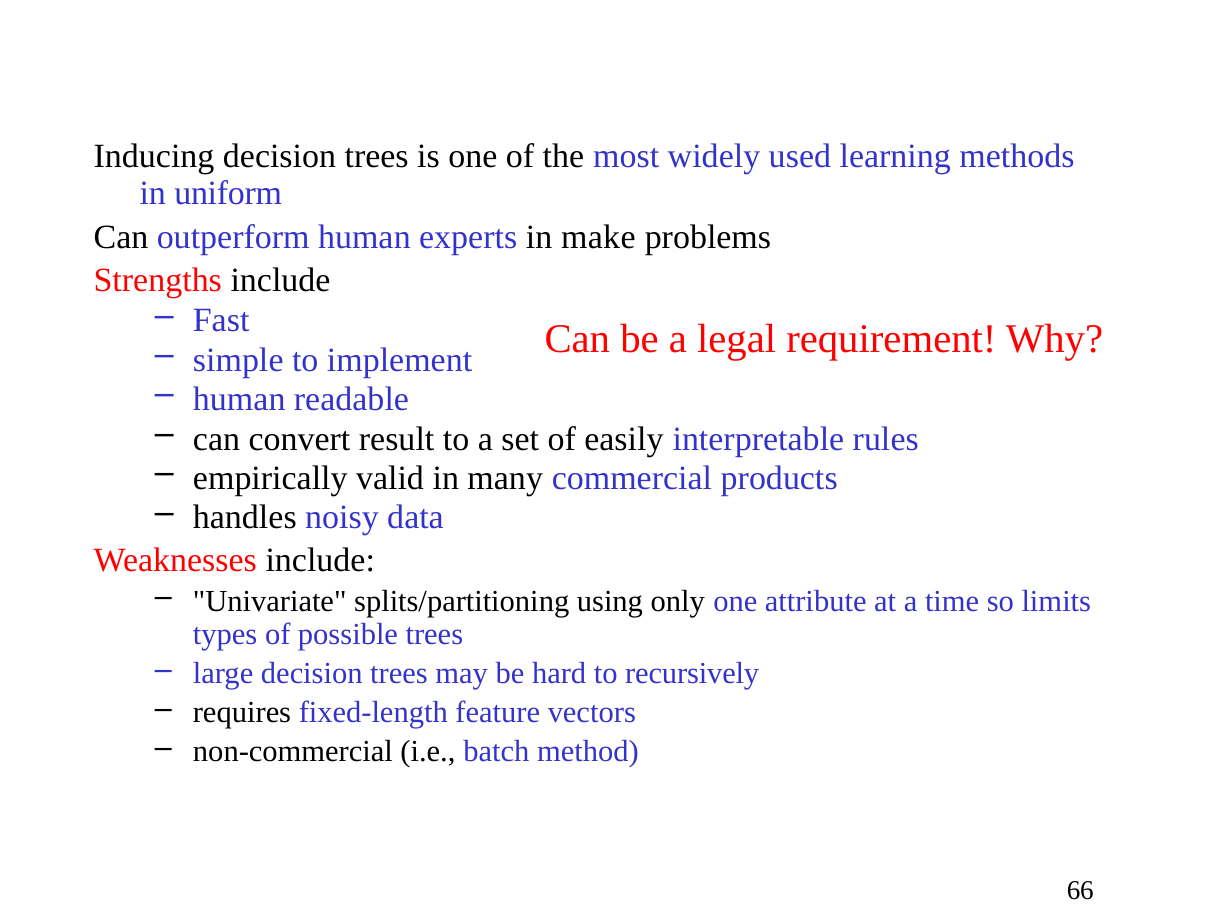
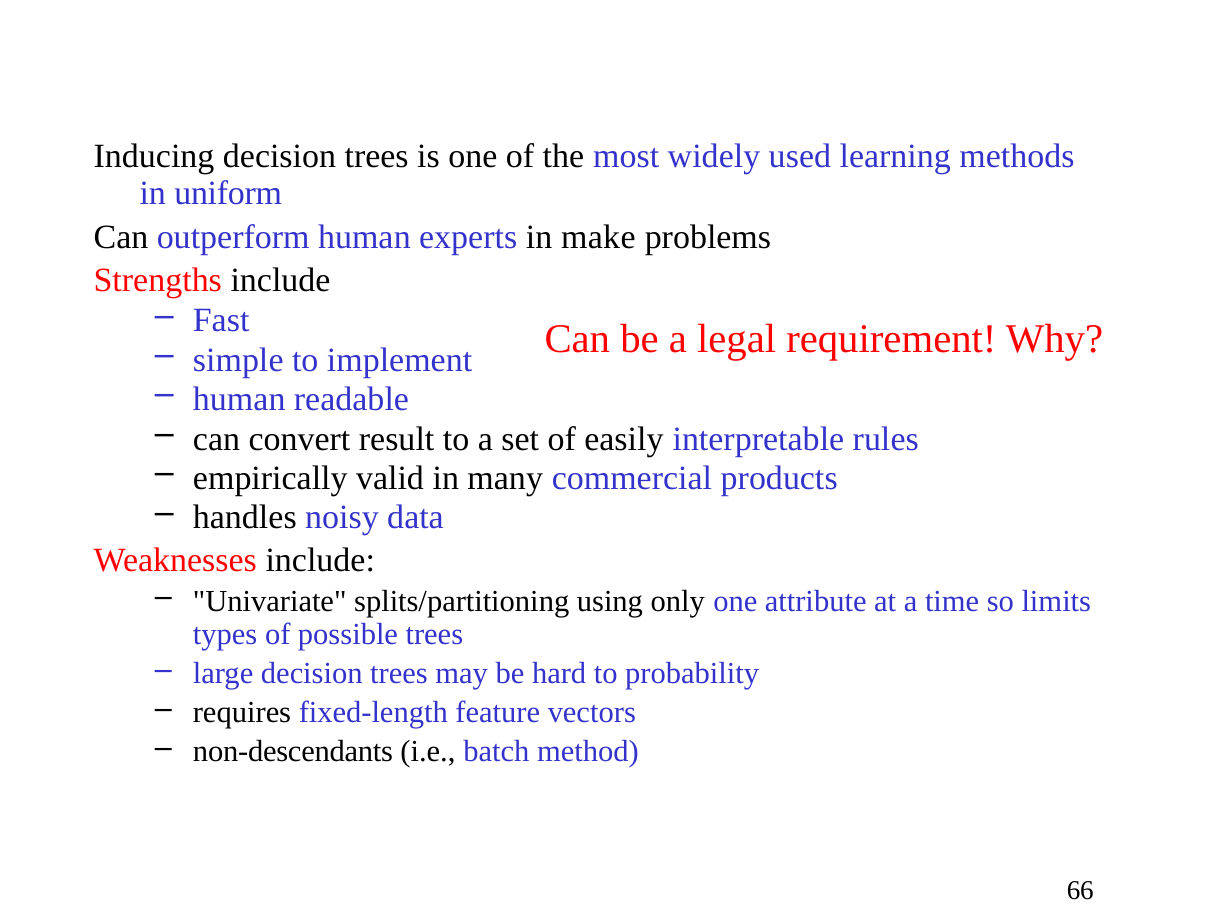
recursively: recursively -> probability
non-commercial: non-commercial -> non-descendants
